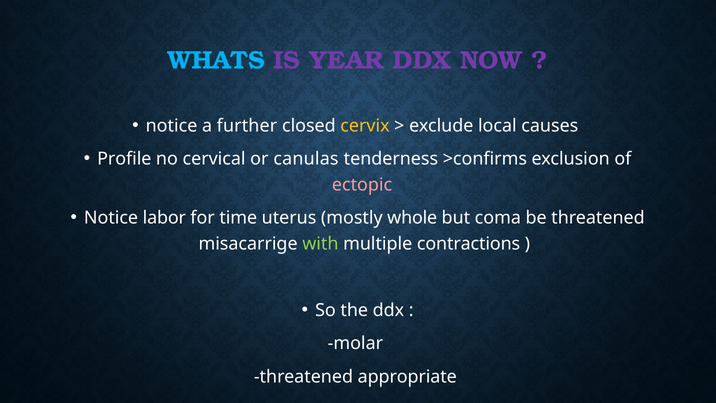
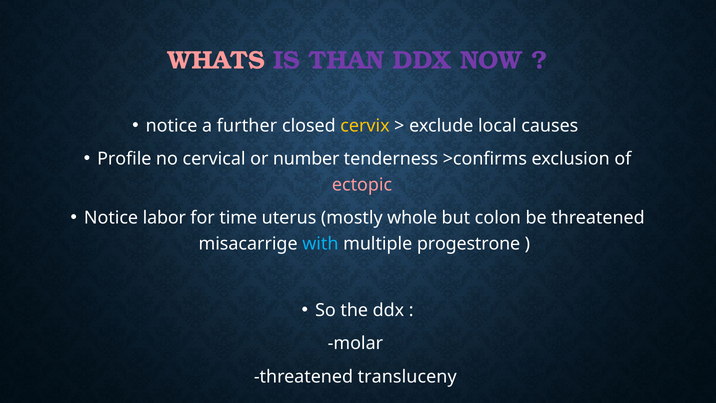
WHATS colour: light blue -> pink
YEAR: YEAR -> THAN
canulas: canulas -> number
coma: coma -> colon
with colour: light green -> light blue
contractions: contractions -> progestrone
appropriate: appropriate -> transluceny
